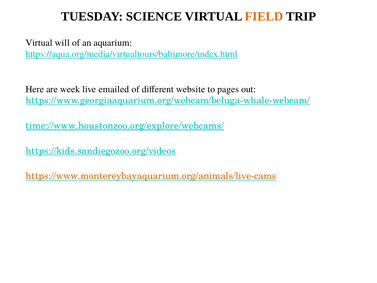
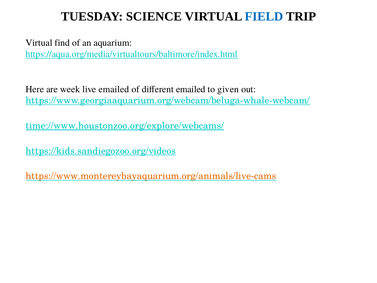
FIELD colour: orange -> blue
will: will -> find
different website: website -> emailed
pages: pages -> given
